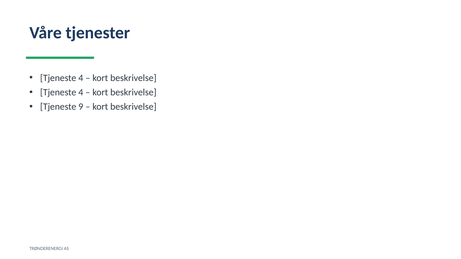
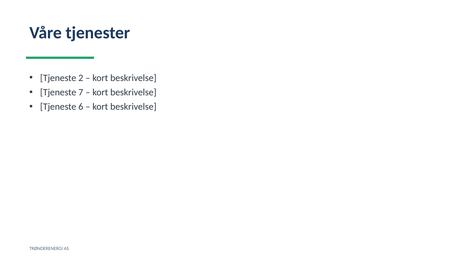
4 at (81, 78): 4 -> 2
4 at (81, 92): 4 -> 7
9: 9 -> 6
